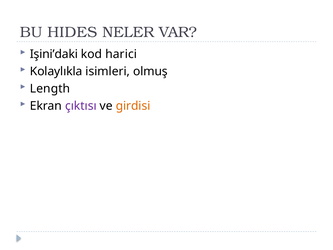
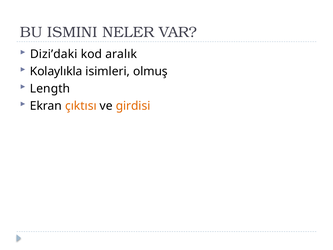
HIDES: HIDES -> ISMINI
Işini’daki: Işini’daki -> Dizi’daki
harici: harici -> aralık
çıktısı colour: purple -> orange
